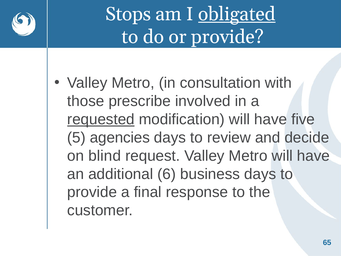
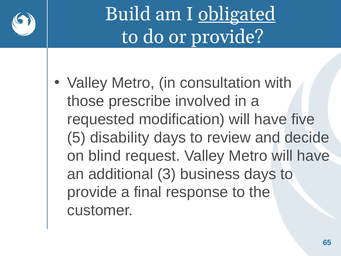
Stops: Stops -> Build
requested underline: present -> none
agencies: agencies -> disability
6: 6 -> 3
